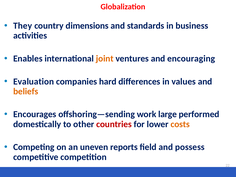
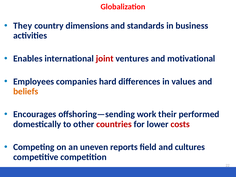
joint colour: orange -> red
encouraging: encouraging -> motivational
Evaluation: Evaluation -> Employees
large: large -> their
costs colour: orange -> red
possess: possess -> cultures
